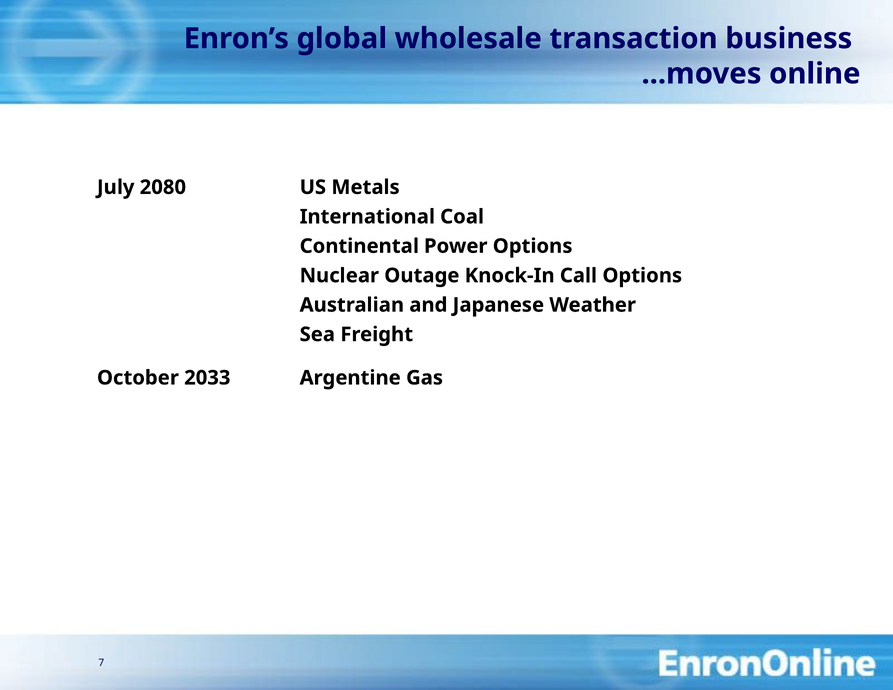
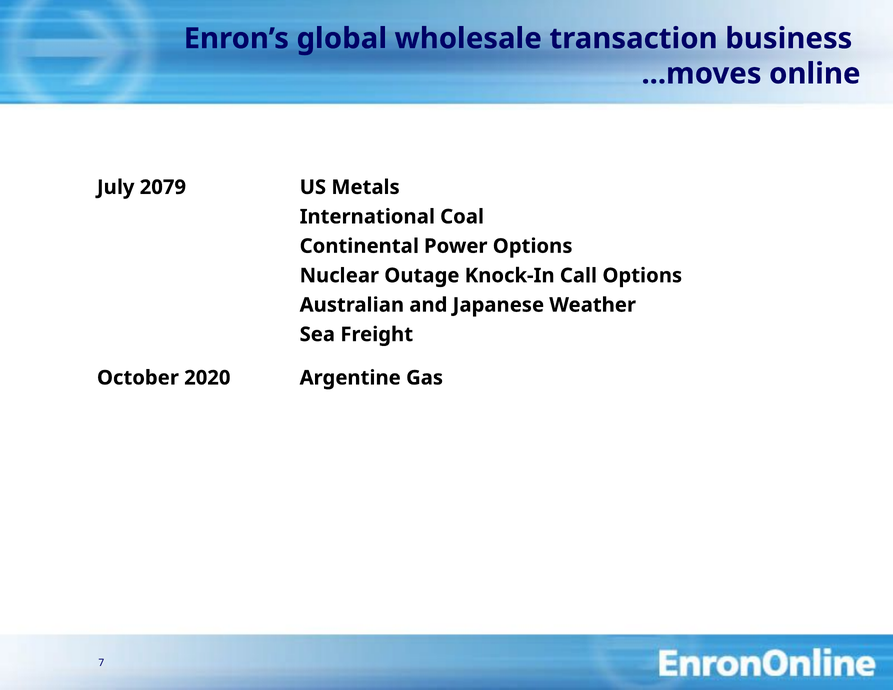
2080: 2080 -> 2079
2033: 2033 -> 2020
